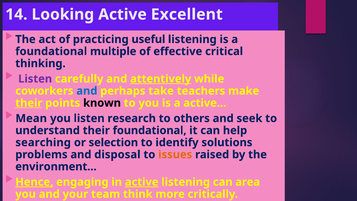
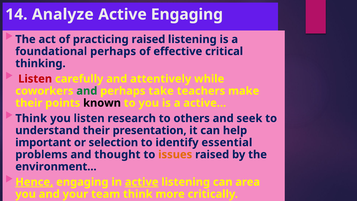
Looking: Looking -> Analyze
Active Excellent: Excellent -> Engaging
practicing useful: useful -> raised
foundational multiple: multiple -> perhaps
Listen at (35, 79) colour: purple -> red
attentively underline: present -> none
and at (87, 91) colour: blue -> green
their at (29, 103) underline: present -> none
Mean at (31, 118): Mean -> Think
their foundational: foundational -> presentation
searching: searching -> important
solutions: solutions -> essential
disposal: disposal -> thought
